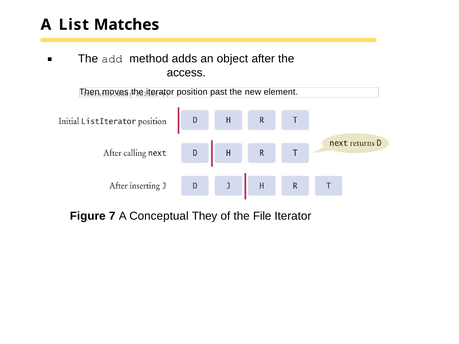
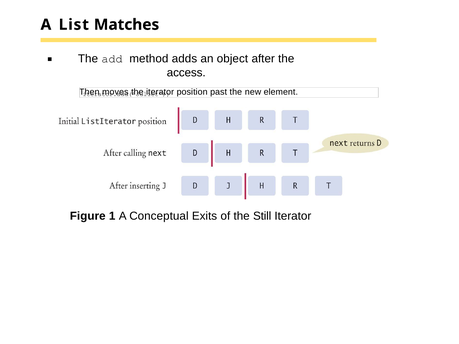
7: 7 -> 1
They: They -> Exits
File: File -> Still
